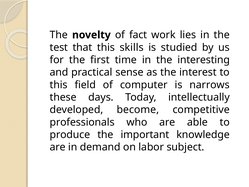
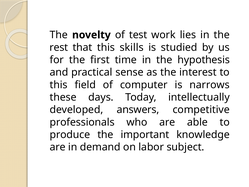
fact: fact -> test
test: test -> rest
interesting: interesting -> hypothesis
become: become -> answers
